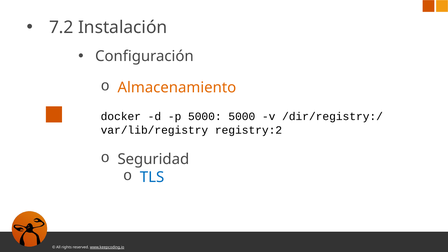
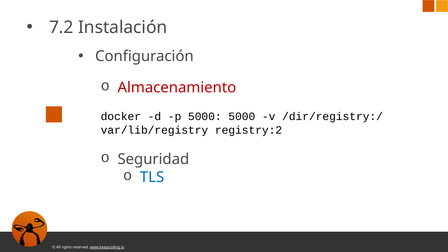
Almacenamiento colour: orange -> red
